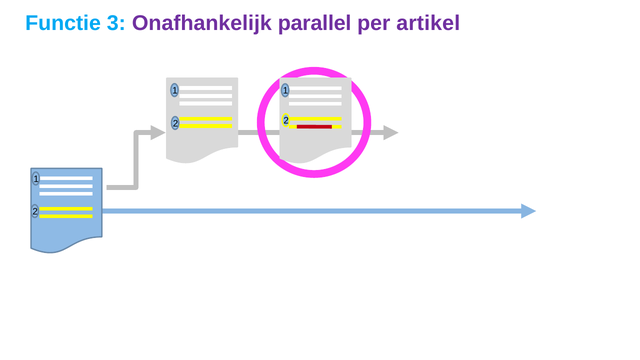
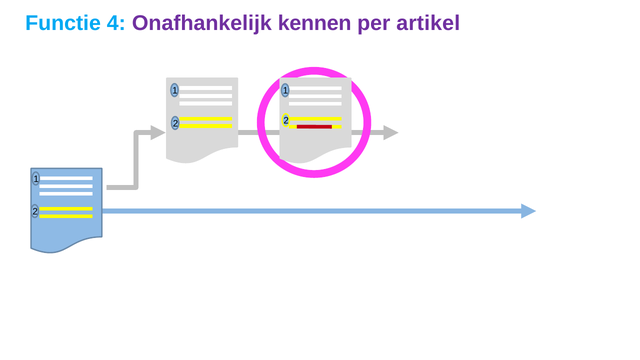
3: 3 -> 4
parallel: parallel -> kennen
